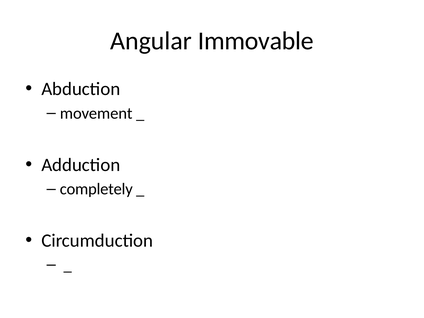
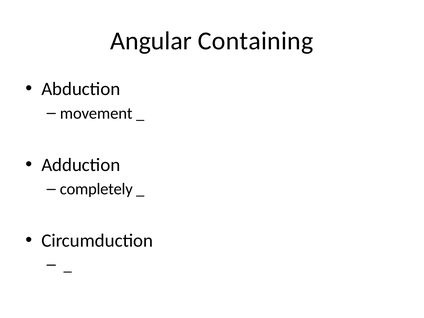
Immovable: Immovable -> Containing
